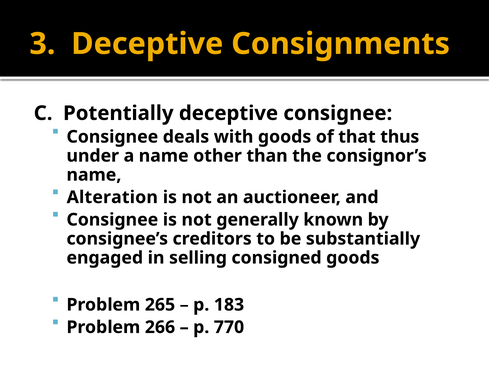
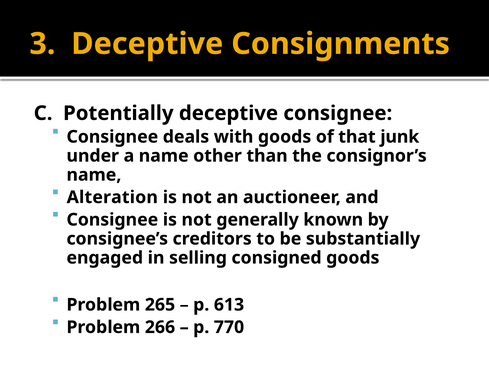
thus: thus -> junk
183: 183 -> 613
